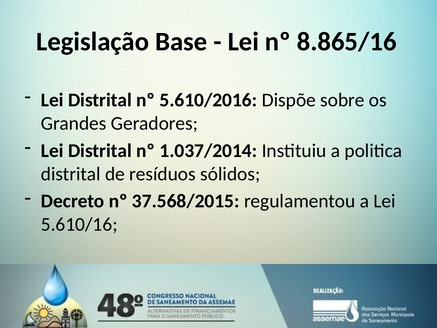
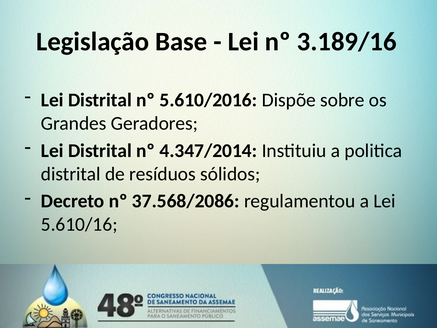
8.865/16: 8.865/16 -> 3.189/16
1.037/2014: 1.037/2014 -> 4.347/2014
37.568/2015: 37.568/2015 -> 37.568/2086
